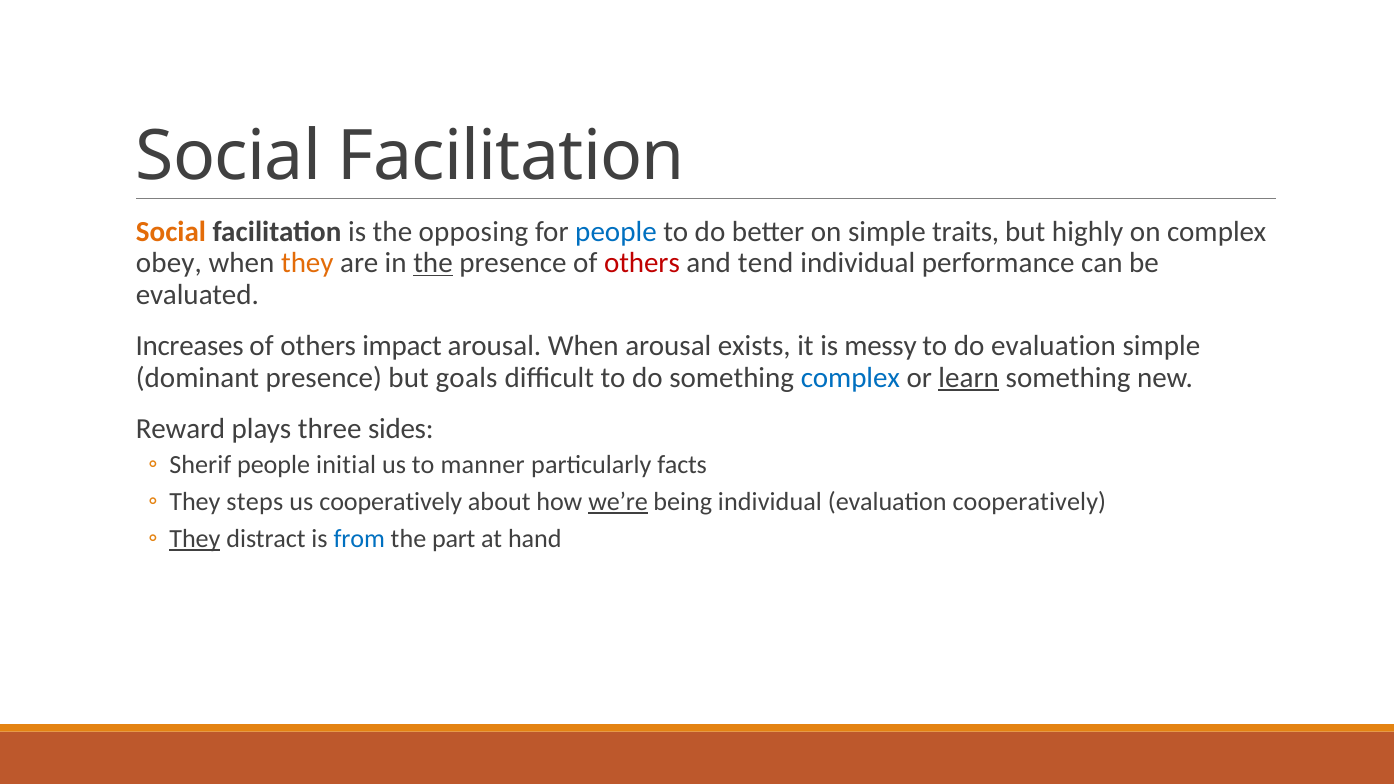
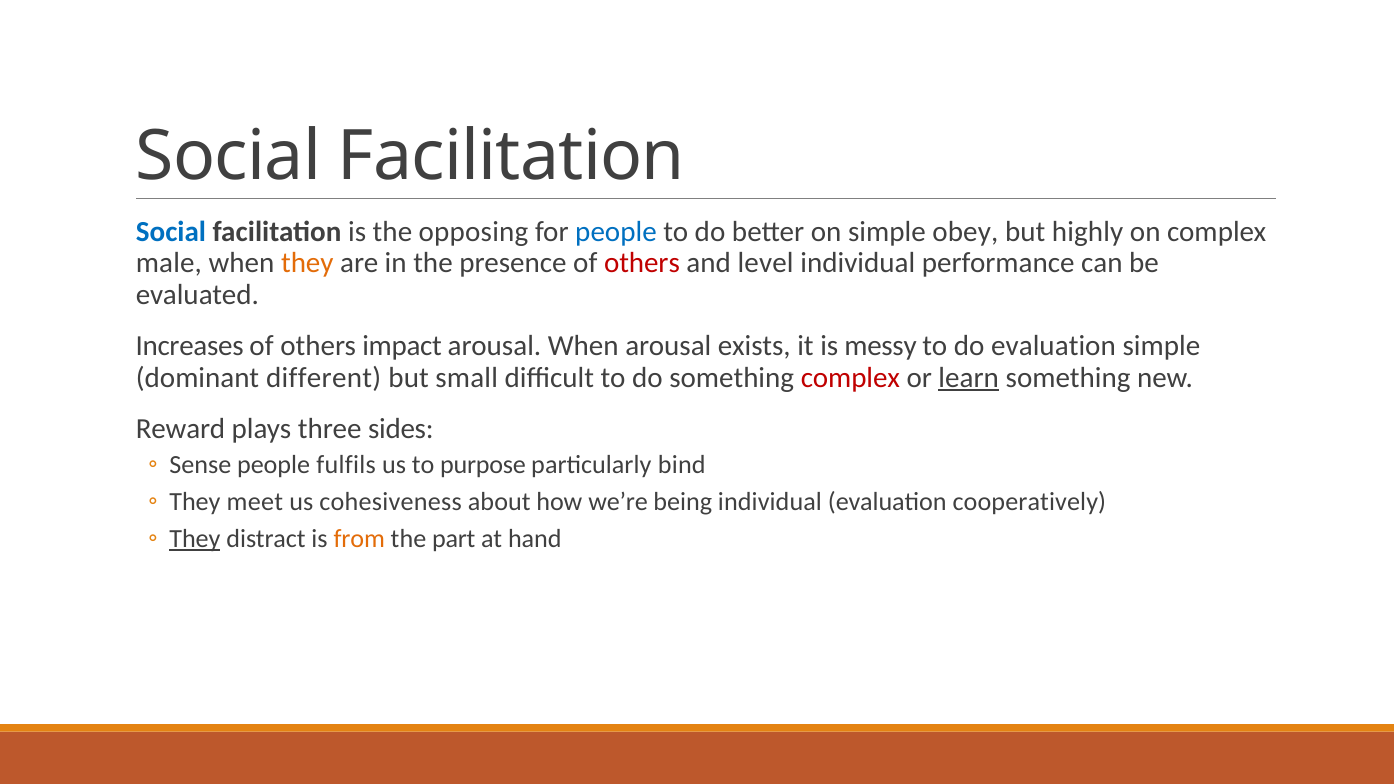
Social at (171, 232) colour: orange -> blue
traits: traits -> obey
obey: obey -> male
the at (433, 263) underline: present -> none
tend: tend -> level
dominant presence: presence -> different
goals: goals -> small
complex at (850, 378) colour: blue -> red
Sherif: Sherif -> Sense
initial: initial -> fulfils
manner: manner -> purpose
facts: facts -> bind
steps: steps -> meet
us cooperatively: cooperatively -> cohesiveness
we’re underline: present -> none
from colour: blue -> orange
